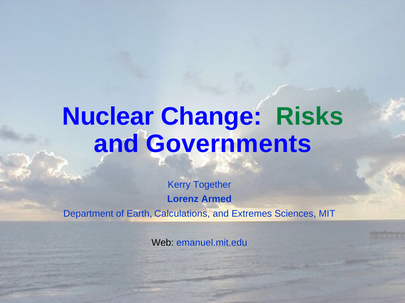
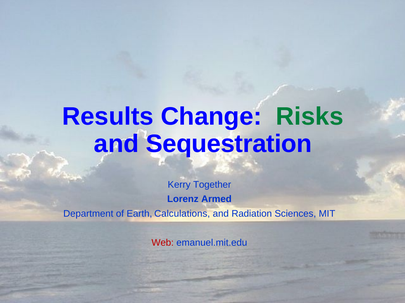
Nuclear: Nuclear -> Results
Governments: Governments -> Sequestration
Extremes: Extremes -> Radiation
Web colour: black -> red
